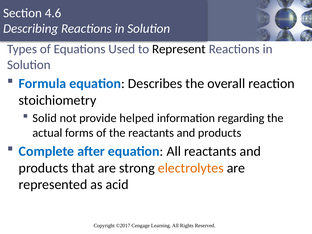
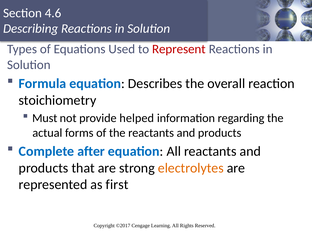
Represent colour: black -> red
Solid: Solid -> Must
acid: acid -> first
